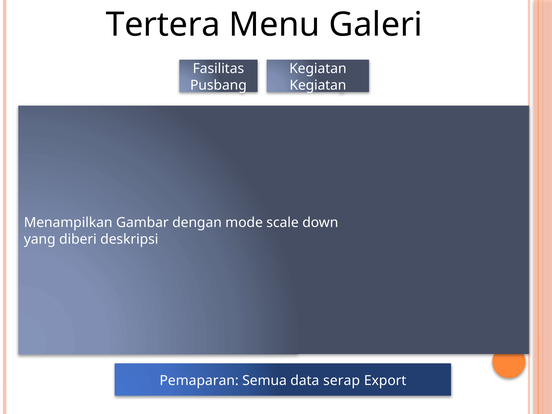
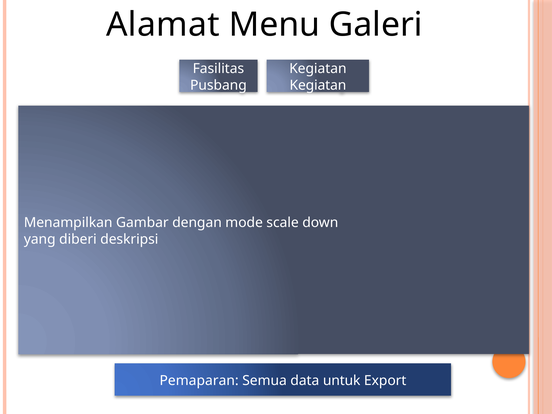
Tertera: Tertera -> Alamat
serap: serap -> untuk
